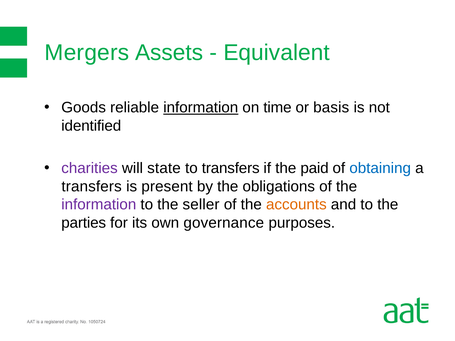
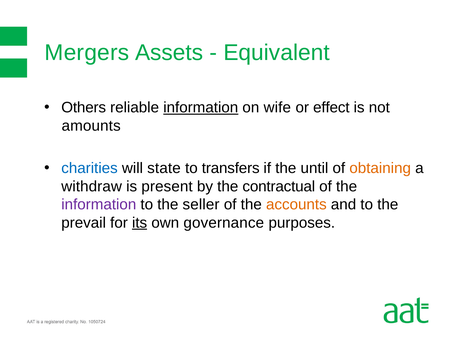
Goods: Goods -> Others
time: time -> wife
basis: basis -> effect
identified: identified -> amounts
charities colour: purple -> blue
paid: paid -> until
obtaining colour: blue -> orange
transfers at (92, 187): transfers -> withdraw
obligations: obligations -> contractual
parties: parties -> prevail
its underline: none -> present
